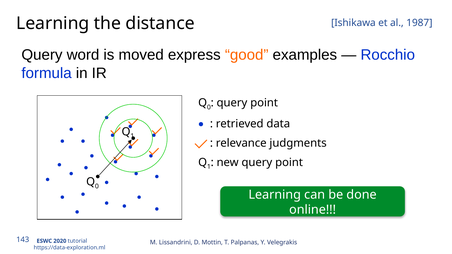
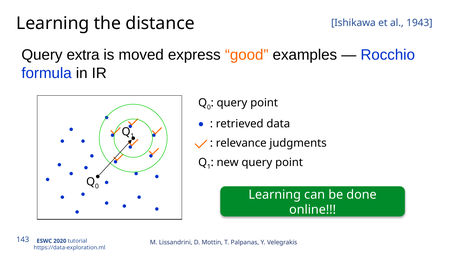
1987: 1987 -> 1943
word: word -> extra
